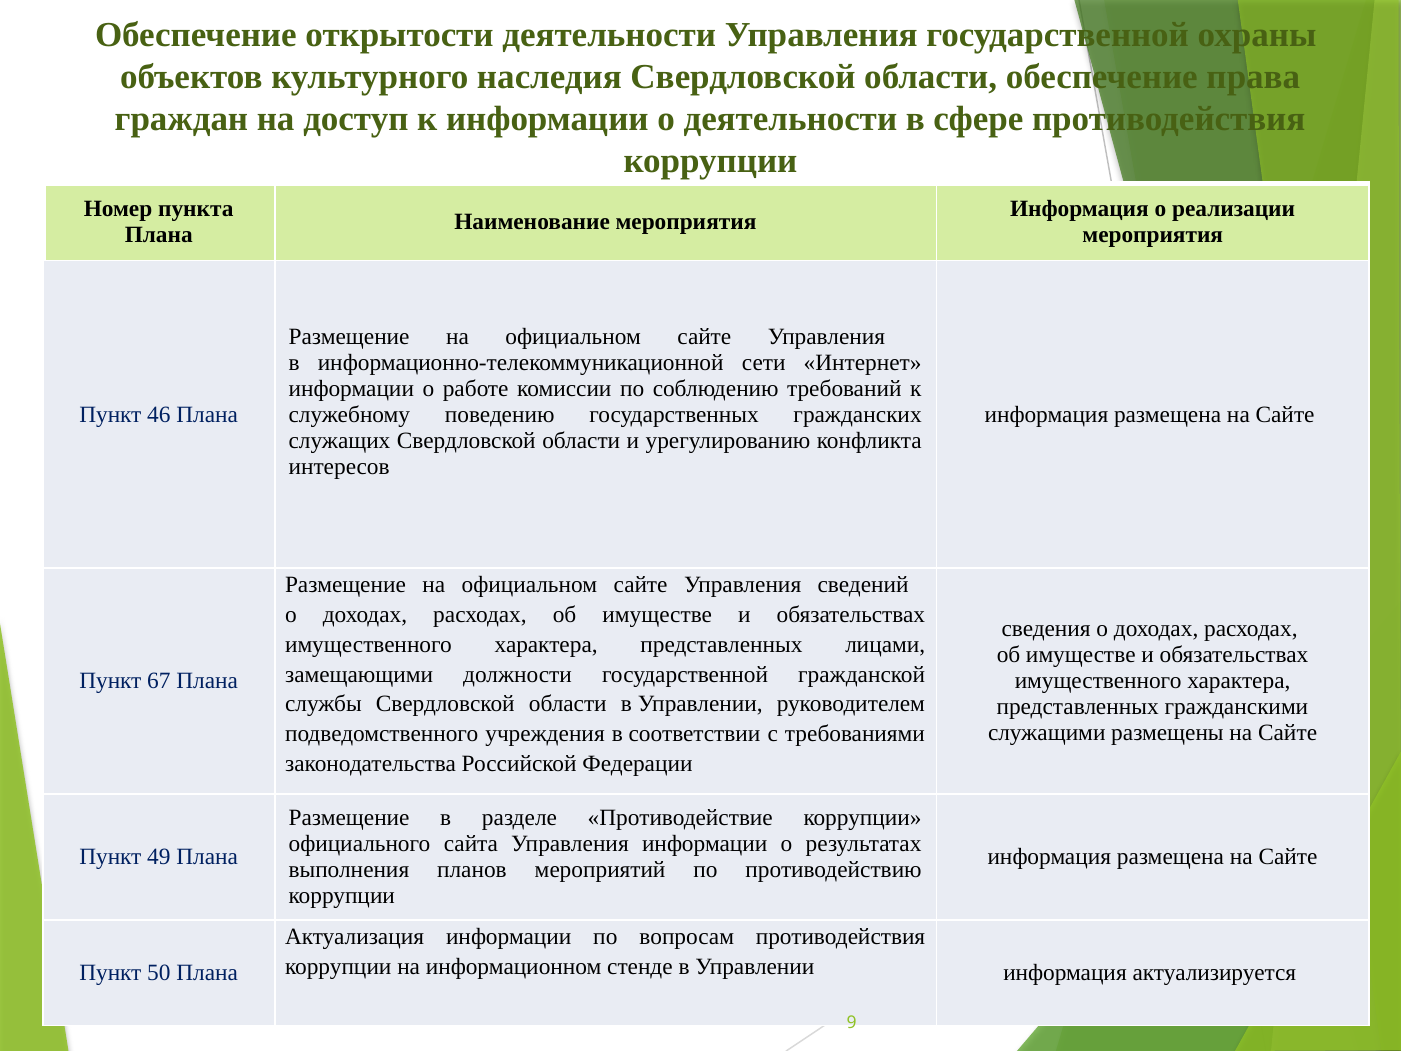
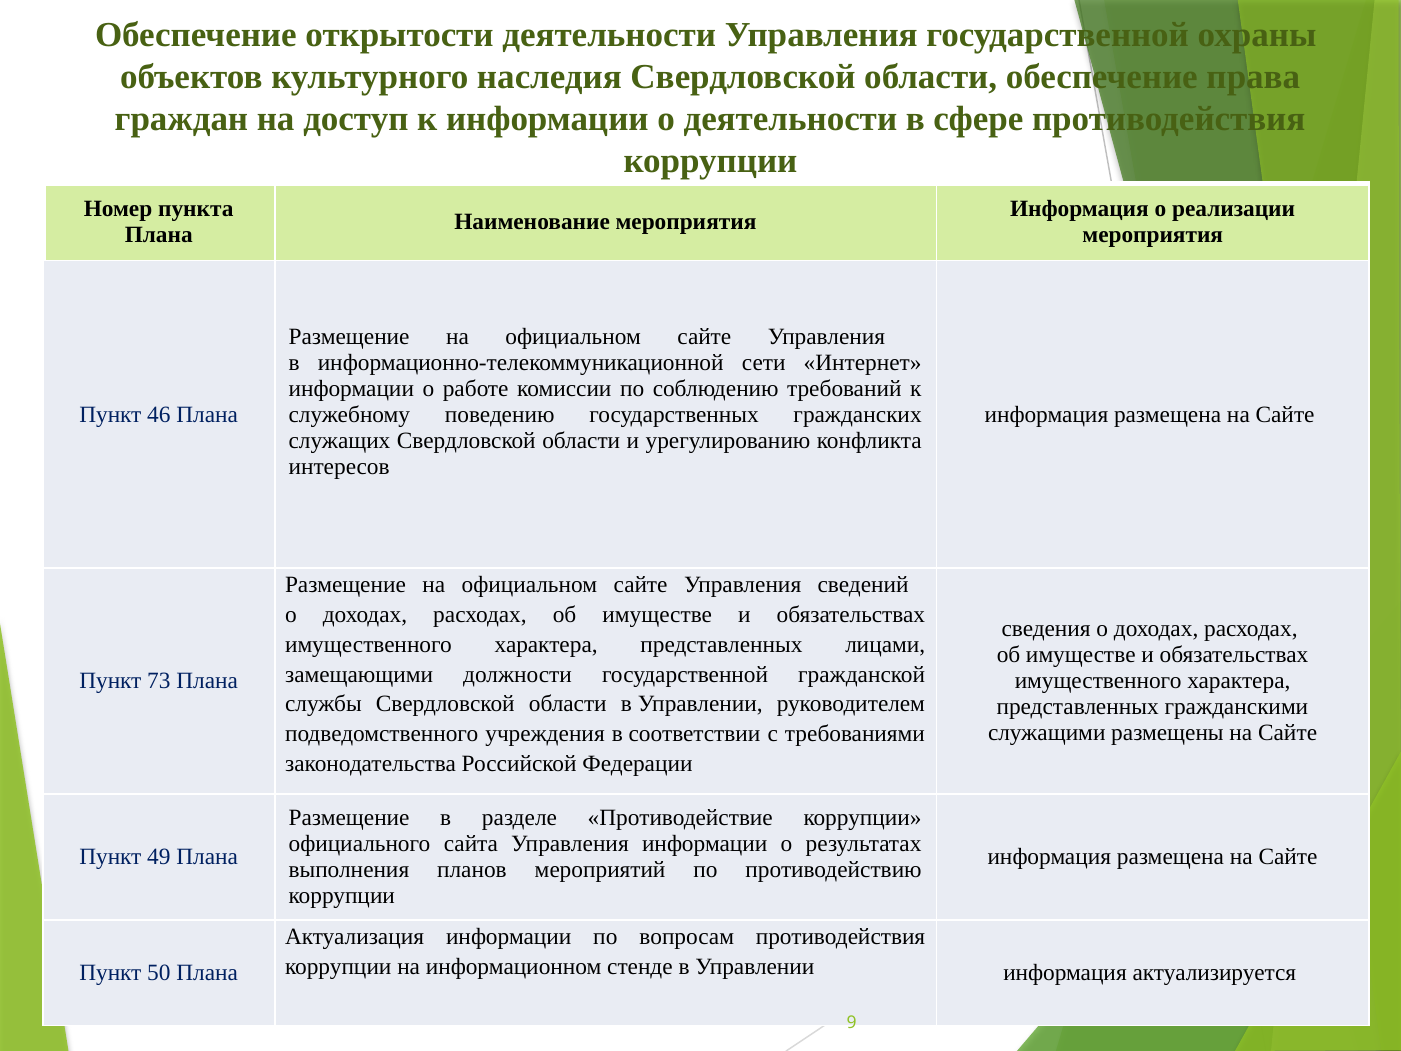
67: 67 -> 73
